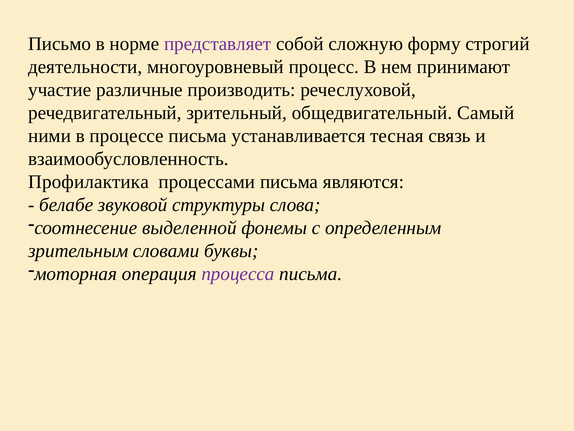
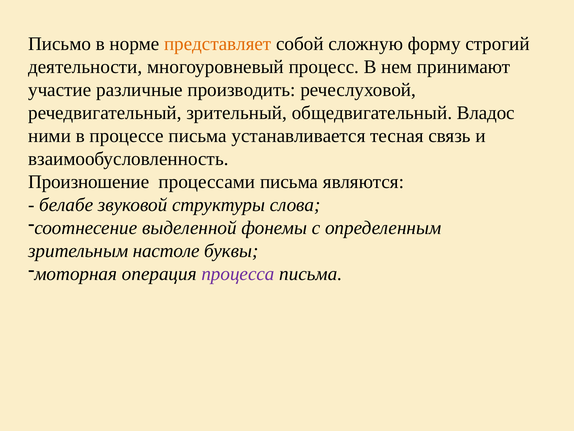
представляет colour: purple -> orange
Самый: Самый -> Владос
Профилактика: Профилактика -> Произношение
словами: словами -> настоле
